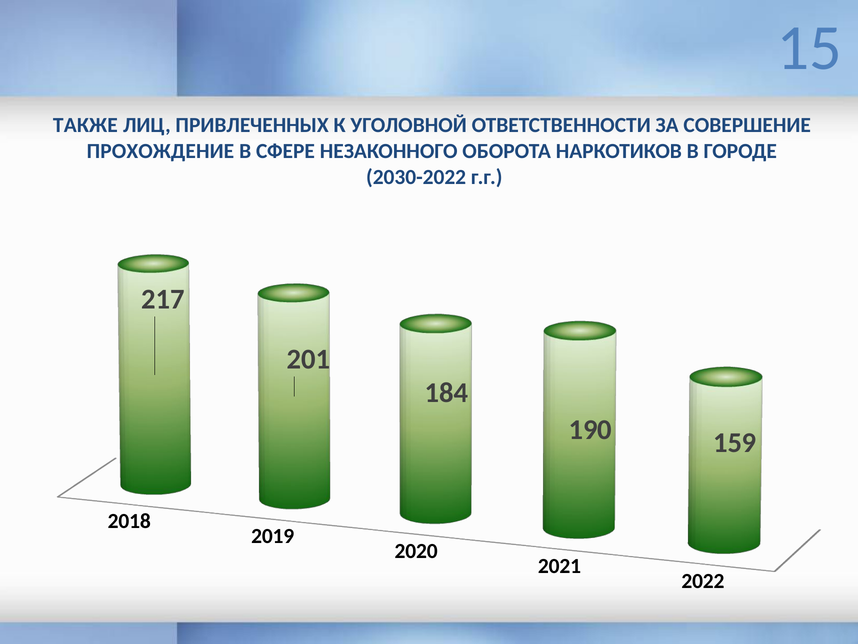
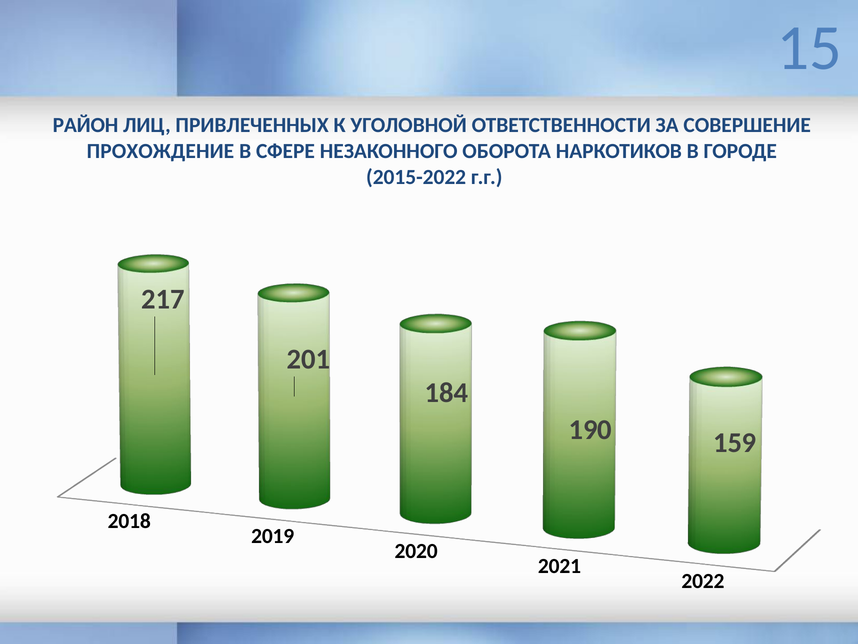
ТАКЖЕ: ТАКЖЕ -> РАЙОН
2030-2022: 2030-2022 -> 2015-2022
